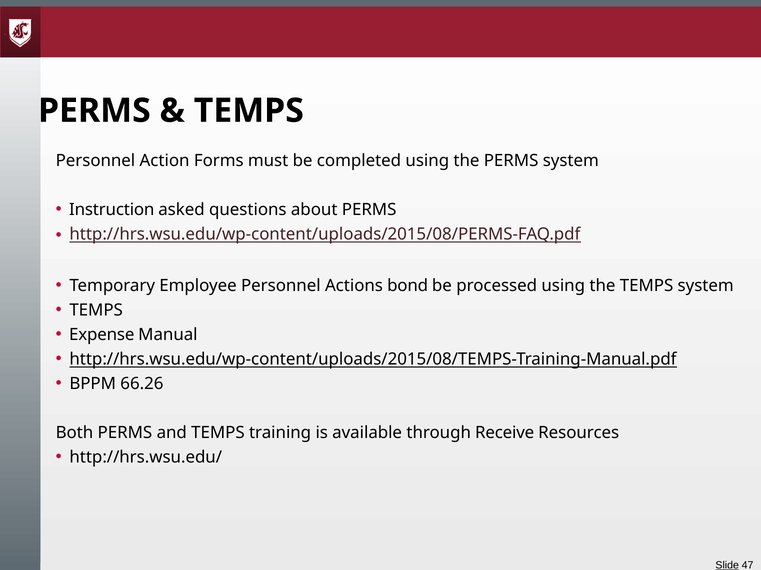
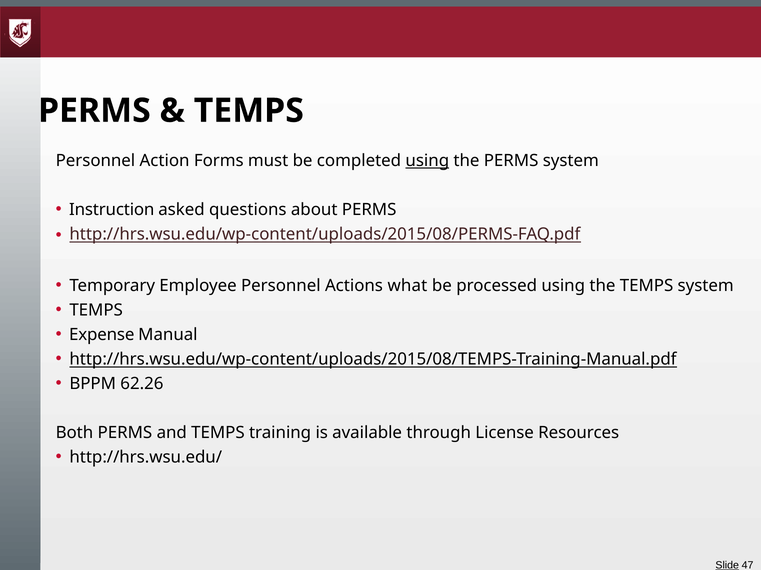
using at (427, 161) underline: none -> present
bond: bond -> what
66.26: 66.26 -> 62.26
Receive: Receive -> License
